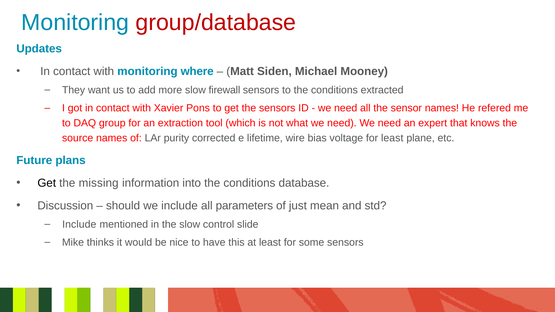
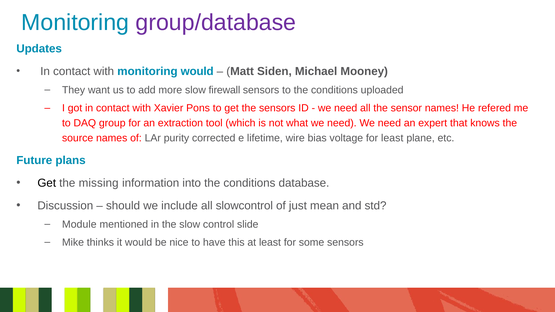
group/database colour: red -> purple
monitoring where: where -> would
extracted: extracted -> uploaded
parameters: parameters -> slowcontrol
Include at (79, 224): Include -> Module
